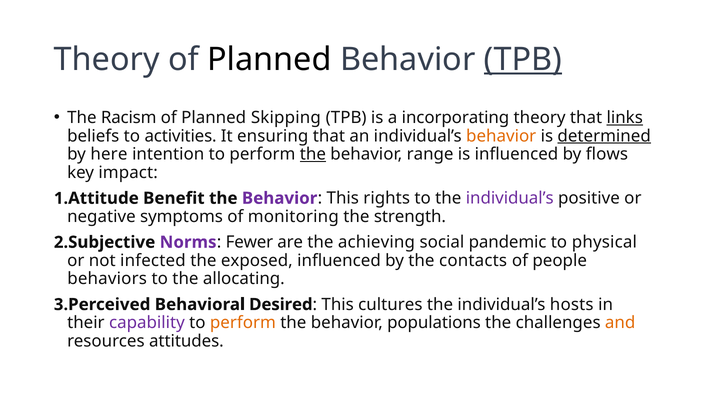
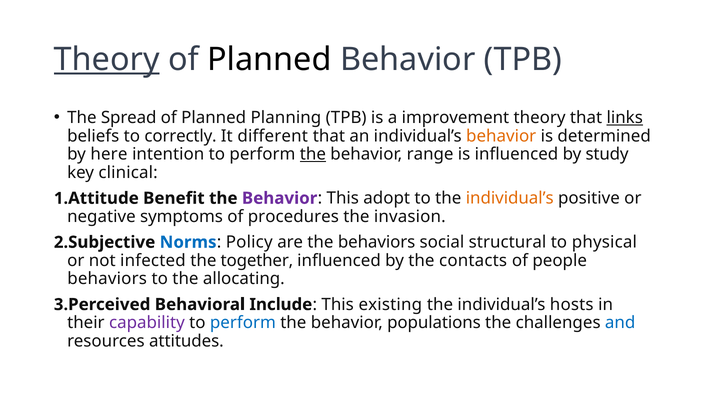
Theory at (107, 59) underline: none -> present
TPB at (523, 59) underline: present -> none
Racism: Racism -> Spread
Skipping: Skipping -> Planning
incorporating: incorporating -> improvement
activities: activities -> correctly
ensuring: ensuring -> different
determined underline: present -> none
flows: flows -> study
impact: impact -> clinical
rights: rights -> adopt
individual’s at (510, 198) colour: purple -> orange
monitoring: monitoring -> procedures
strength: strength -> invasion
Norms colour: purple -> blue
Fewer: Fewer -> Policy
the achieving: achieving -> behaviors
pandemic: pandemic -> structural
exposed: exposed -> together
Desired: Desired -> Include
cultures: cultures -> existing
perform at (243, 323) colour: orange -> blue
and colour: orange -> blue
